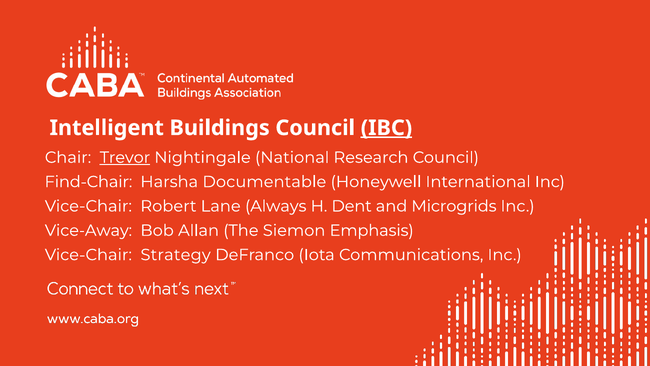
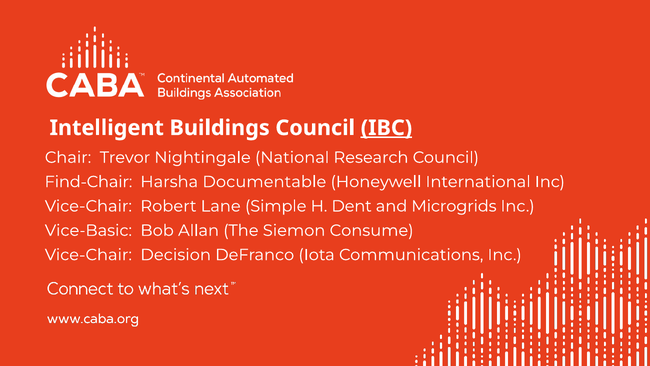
Trevor underline: present -> none
Always: Always -> Simple
Vice-Away: Vice-Away -> Vice-Basic
Emphasis: Emphasis -> Consume
Strategy: Strategy -> Decision
